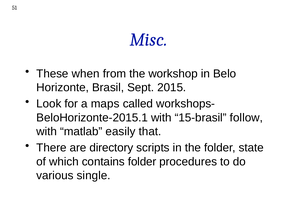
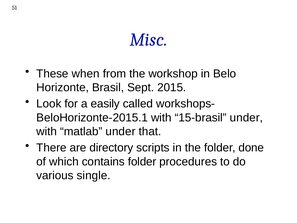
maps: maps -> easily
15-brasil follow: follow -> under
matlab easily: easily -> under
state: state -> done
